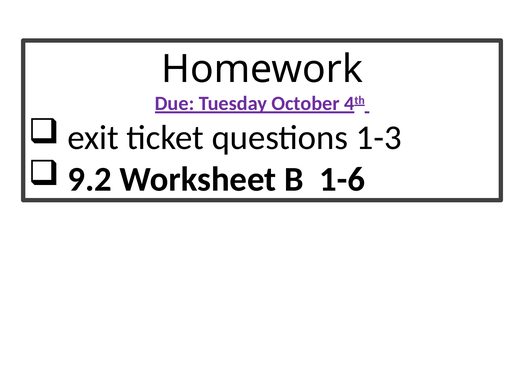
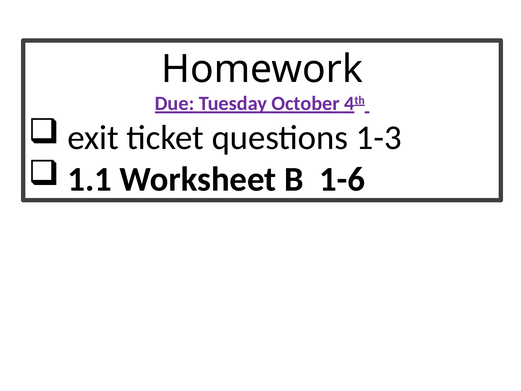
9.2: 9.2 -> 1.1
